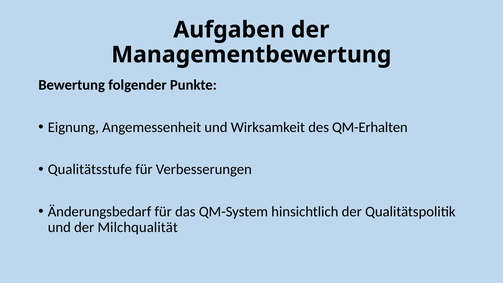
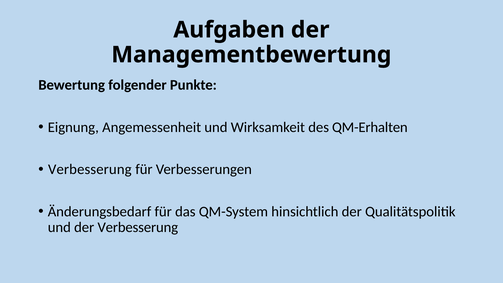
Qualitätsstufe at (90, 169): Qualitätsstufe -> Verbesserung
der Milchqualität: Milchqualität -> Verbesserung
